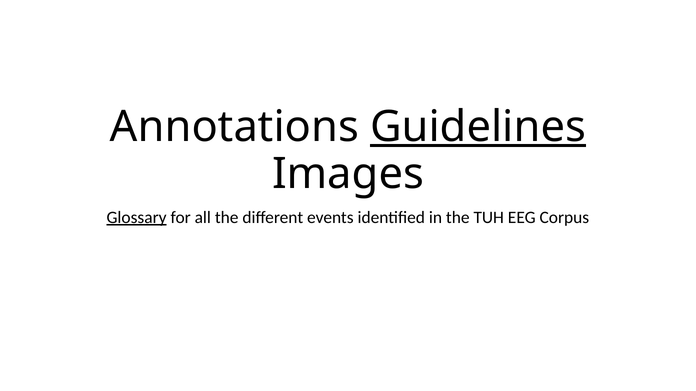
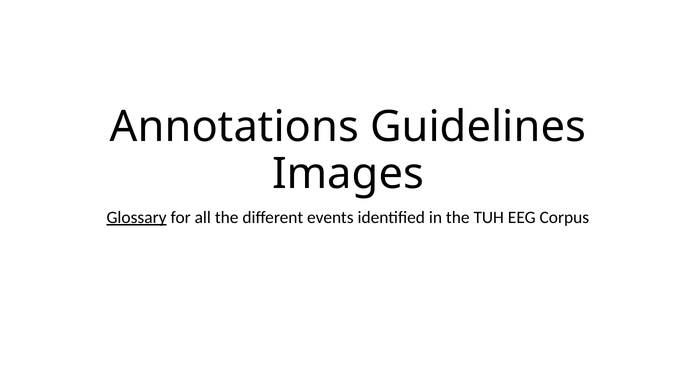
Guidelines underline: present -> none
